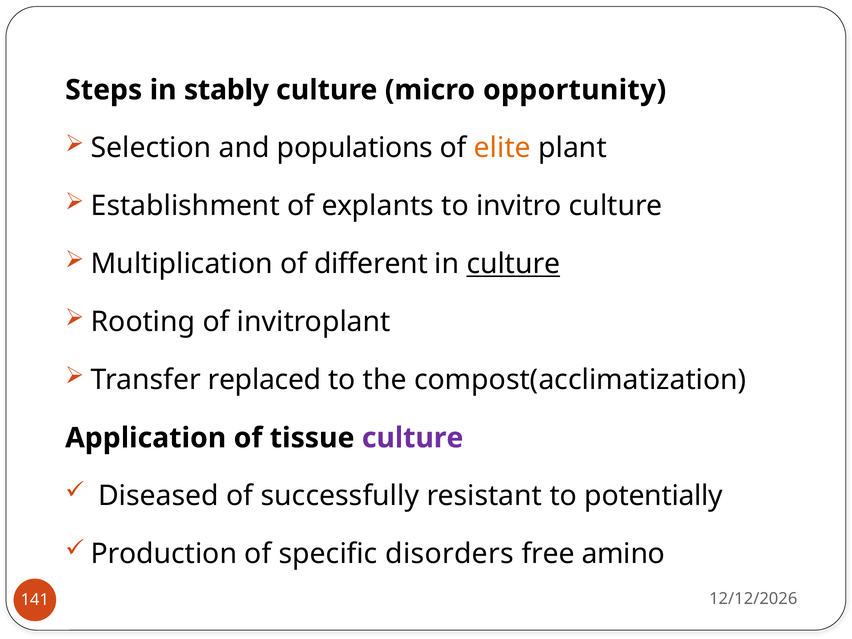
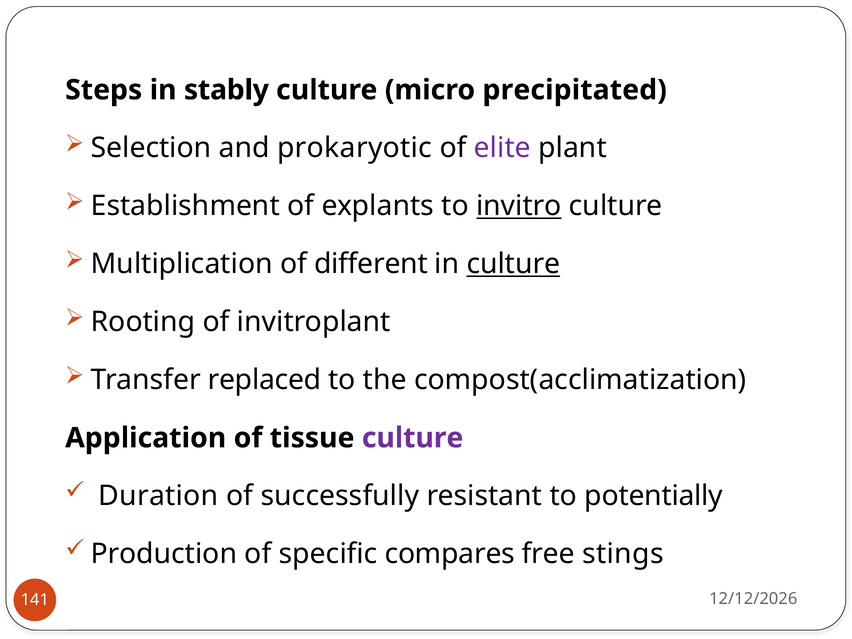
opportunity: opportunity -> precipitated
populations: populations -> prokaryotic
elite colour: orange -> purple
invitro underline: none -> present
Diseased: Diseased -> Duration
disorders: disorders -> compares
amino: amino -> stings
